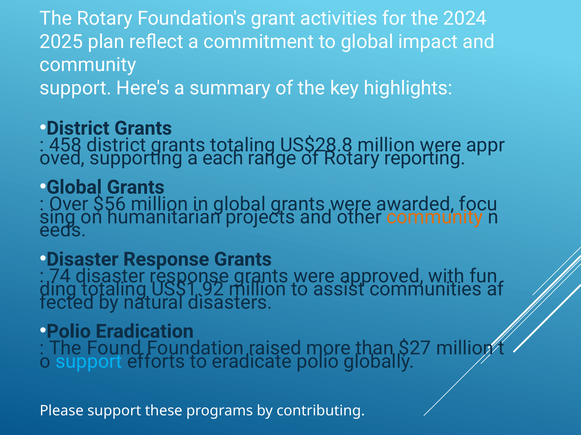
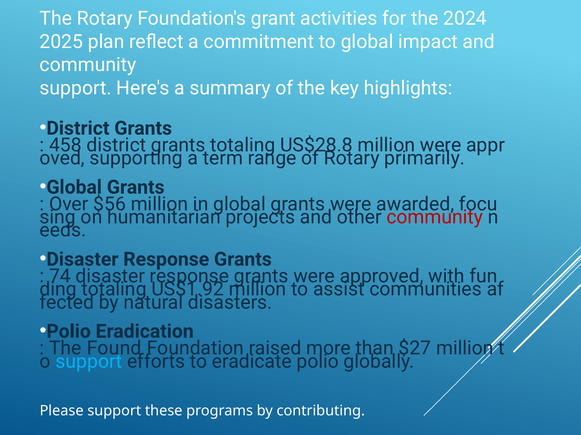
each: each -> term
reporting: reporting -> primarily
community at (435, 218) colour: orange -> red
